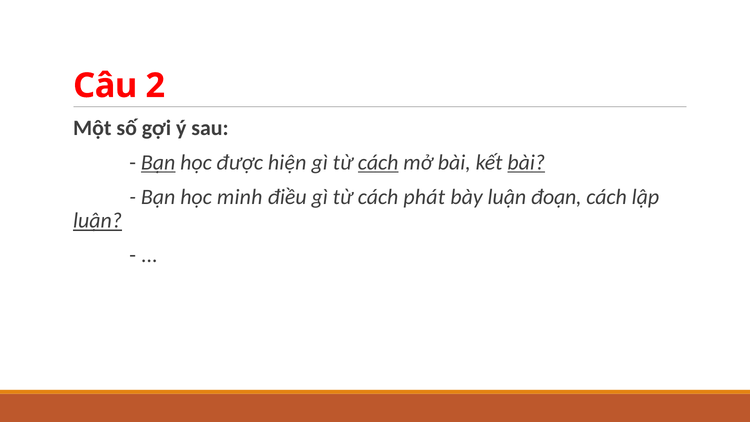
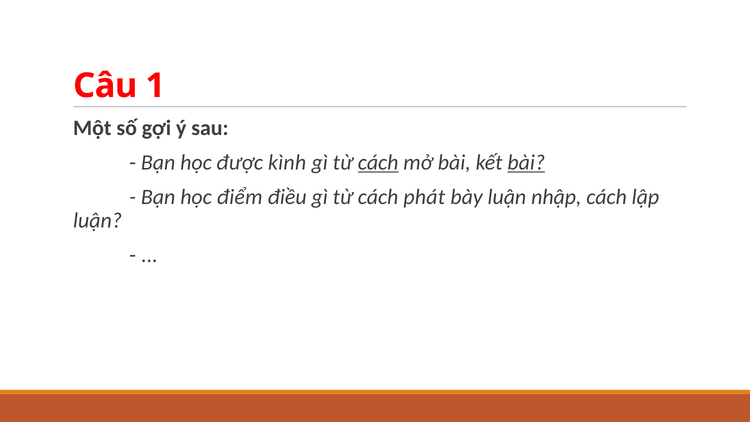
2: 2 -> 1
Bạn at (158, 163) underline: present -> none
hiện: hiện -> kình
minh: minh -> điểm
đoạn: đoạn -> nhập
luận at (98, 221) underline: present -> none
